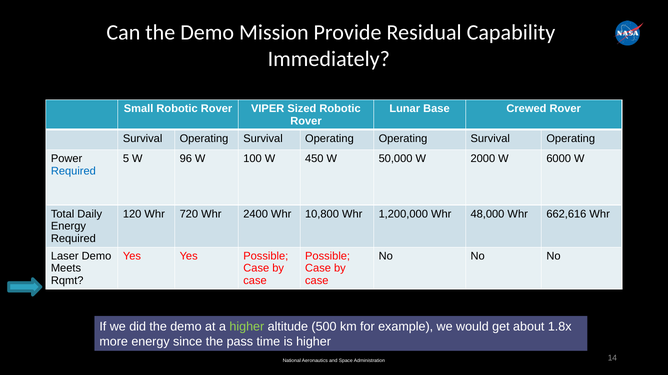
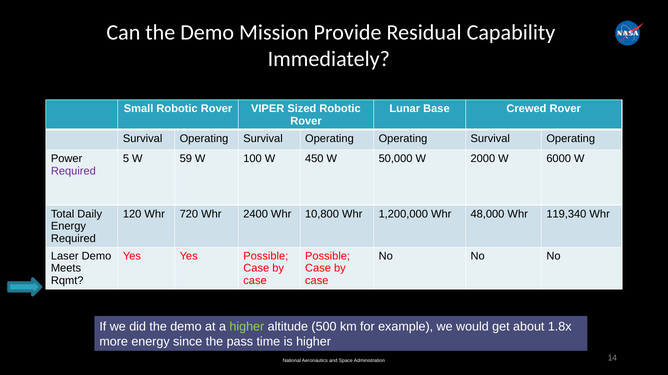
96: 96 -> 59
Required at (73, 171) colour: blue -> purple
662,616: 662,616 -> 119,340
